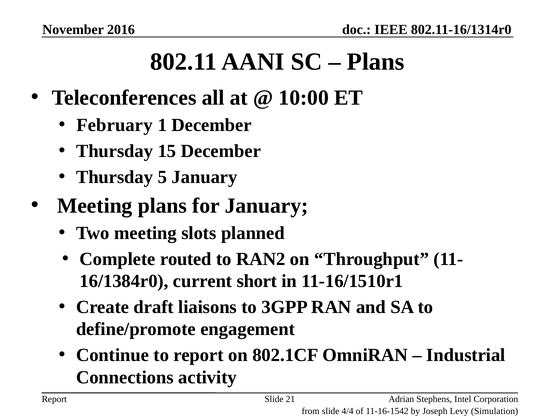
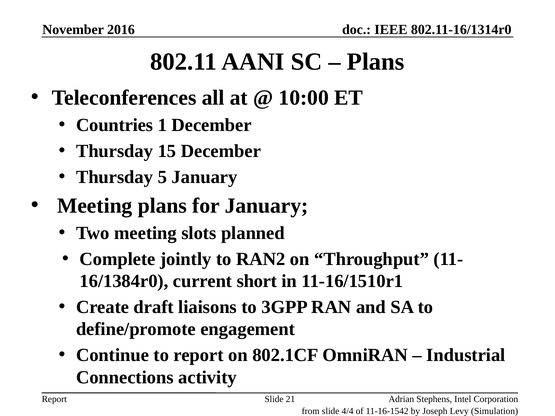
February: February -> Countries
routed: routed -> jointly
